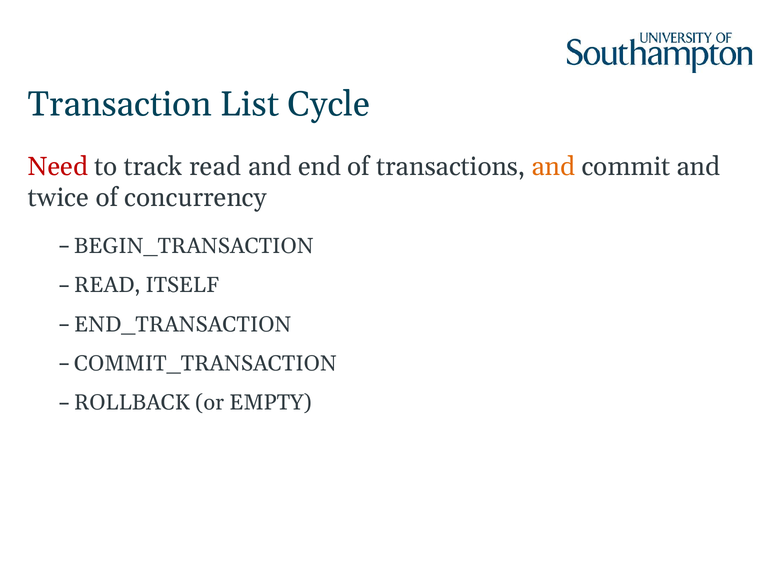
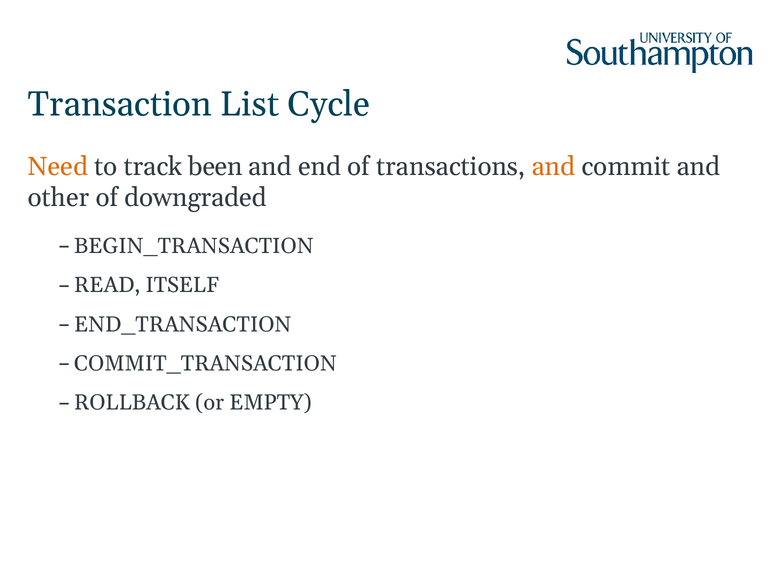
Need colour: red -> orange
track read: read -> been
twice: twice -> other
concurrency: concurrency -> downgraded
